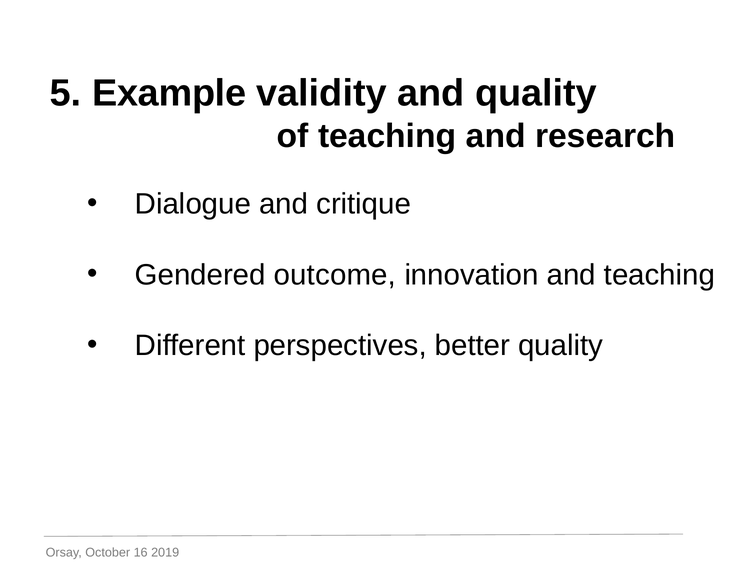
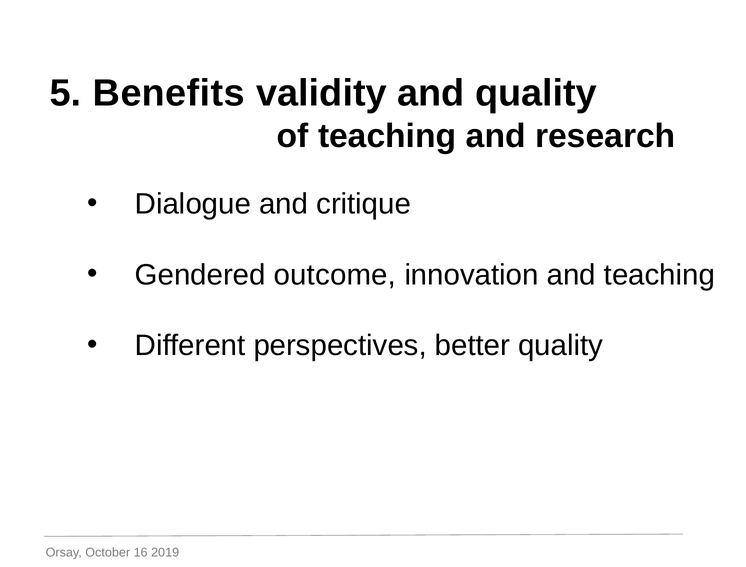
Example: Example -> Benefits
